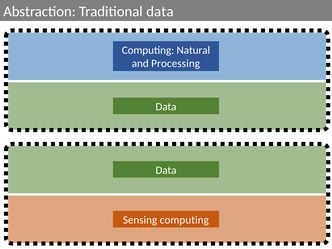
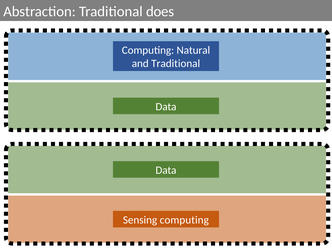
Traditional data: data -> does
and Processing: Processing -> Traditional
